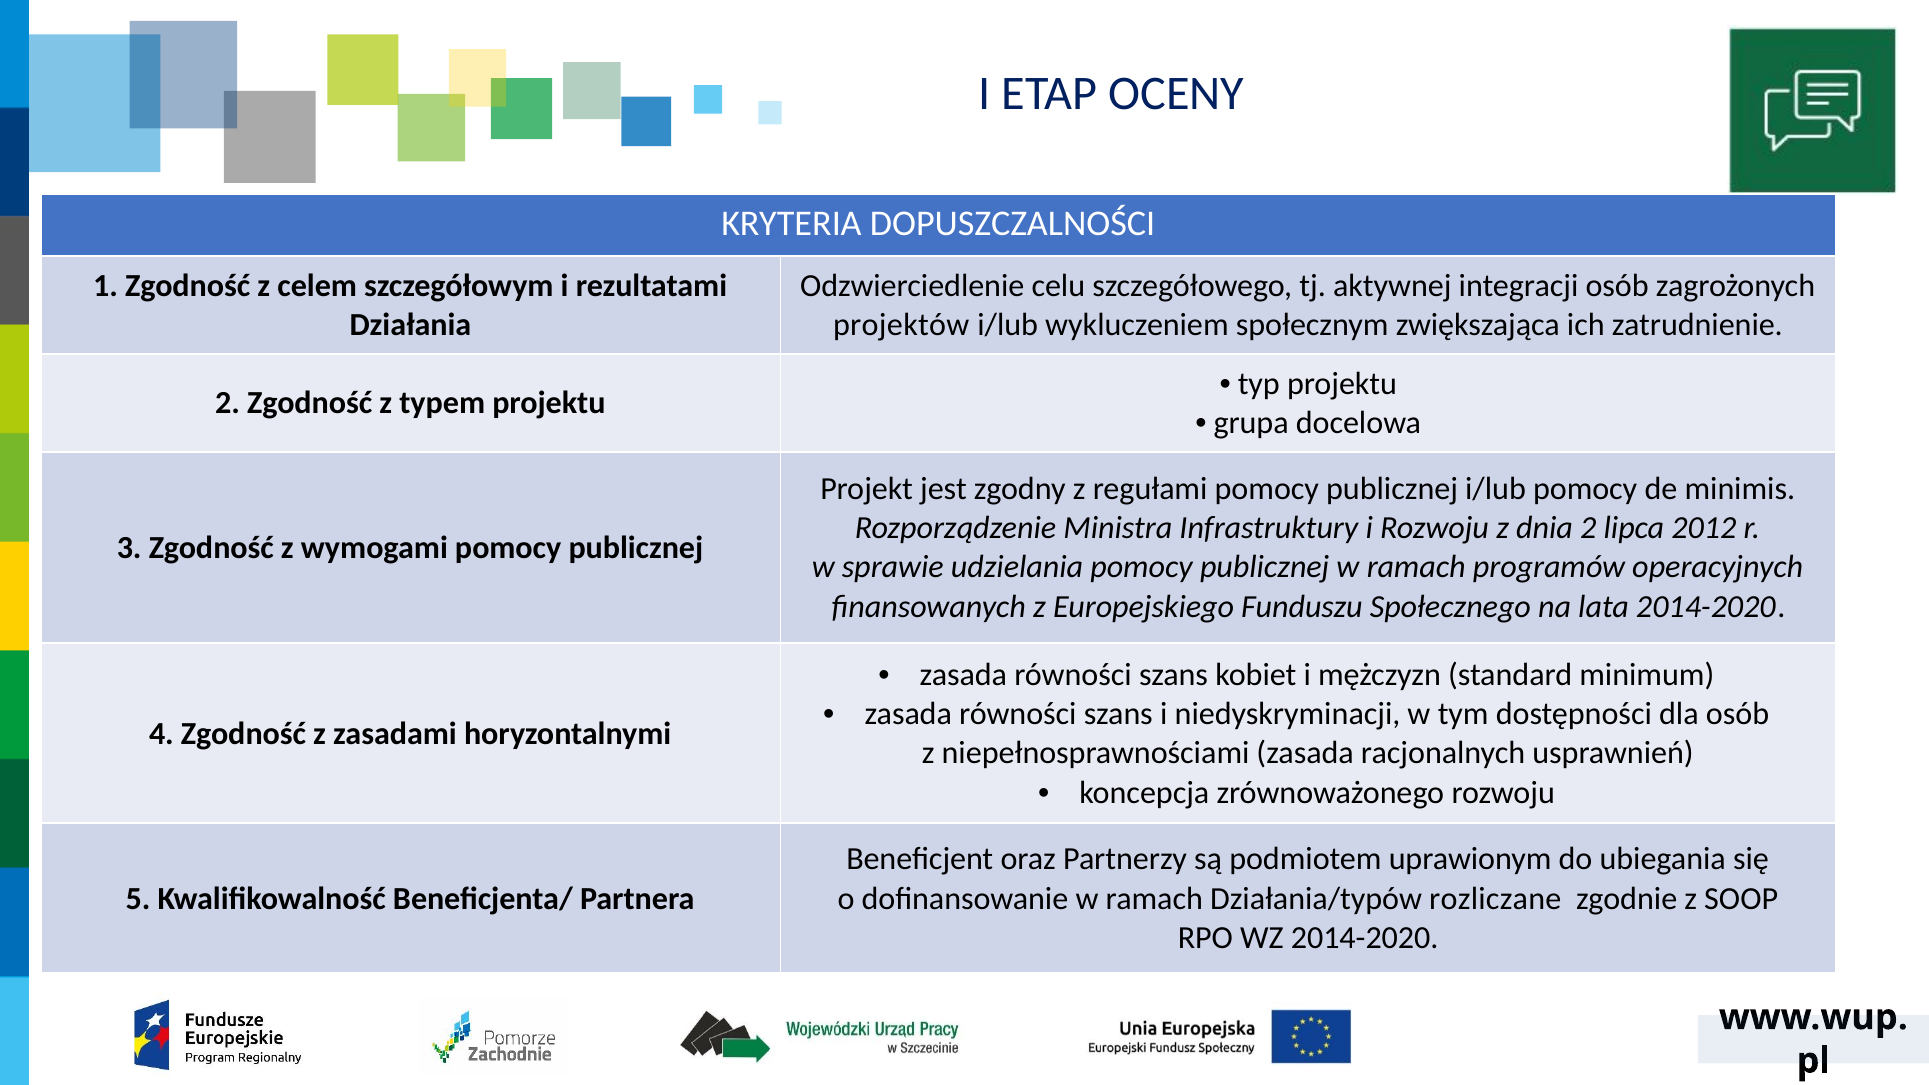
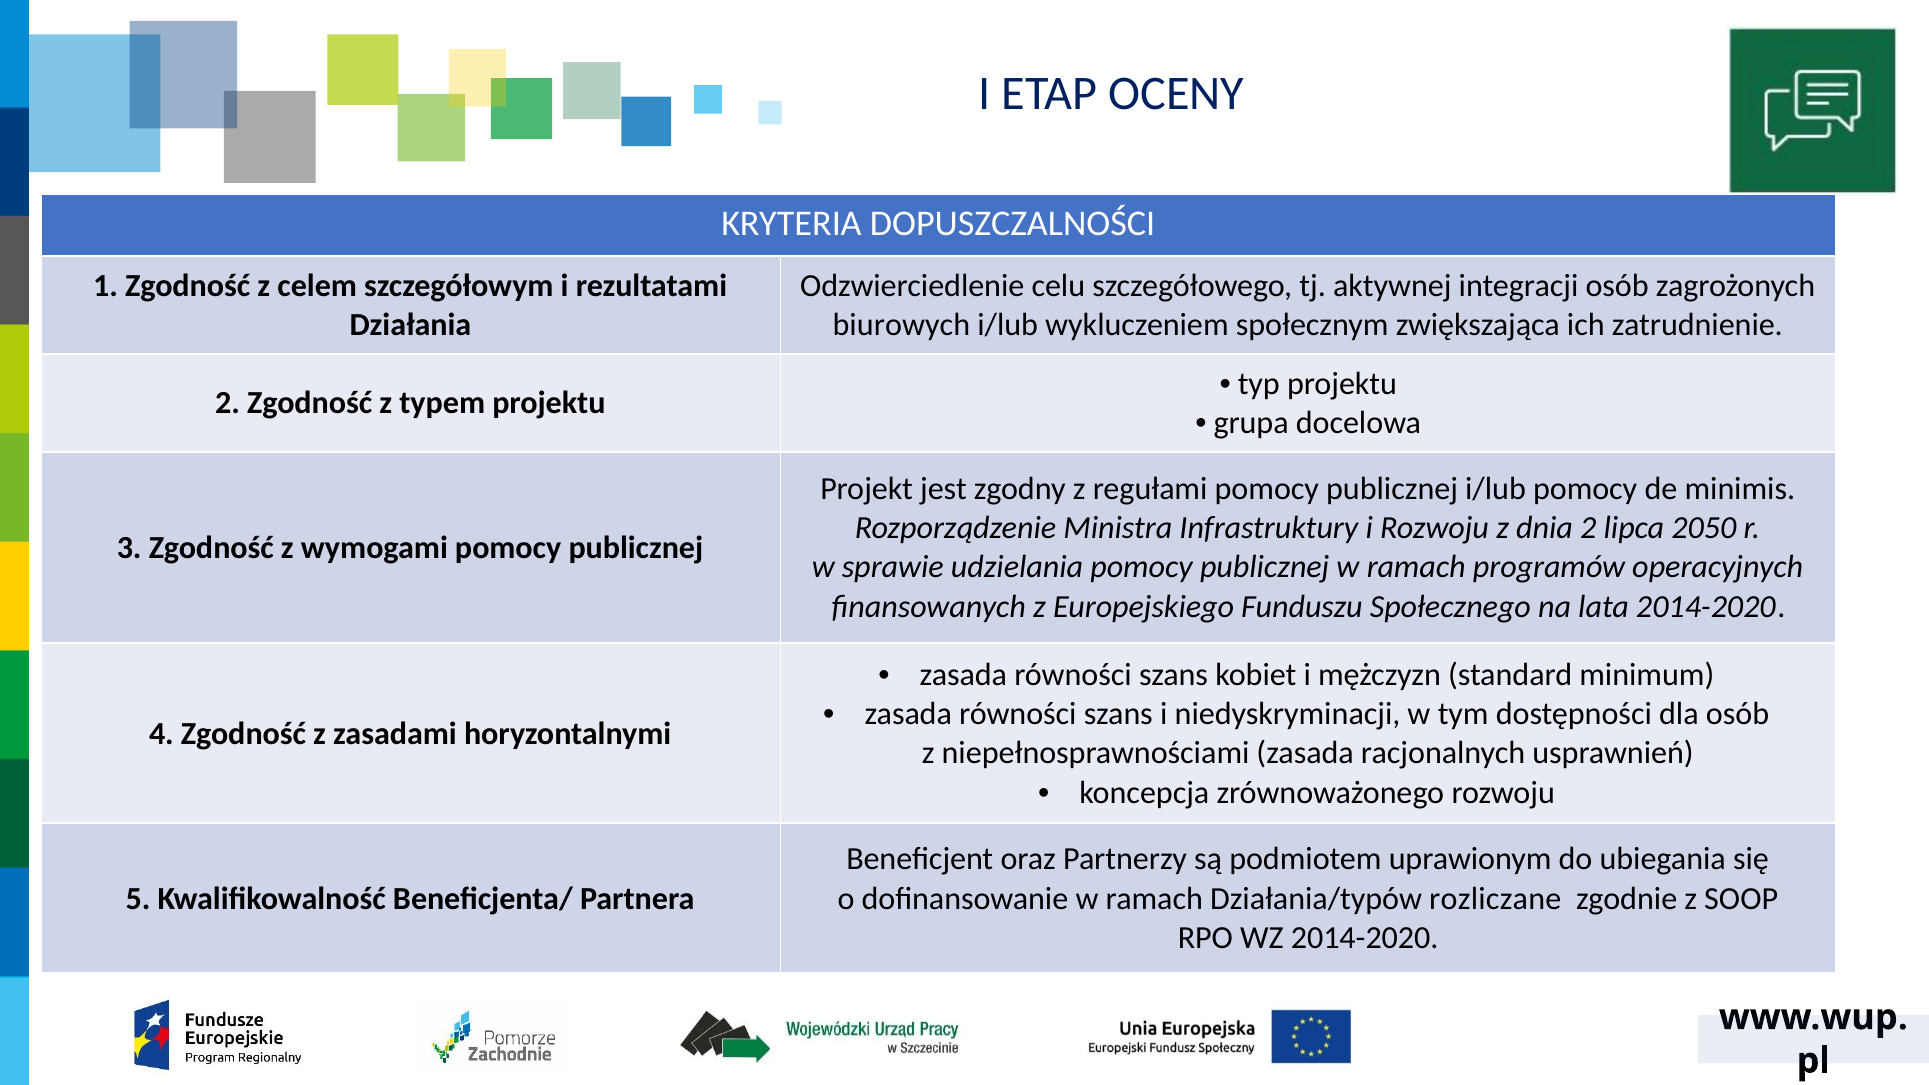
projektów: projektów -> biurowych
2012: 2012 -> 2050
